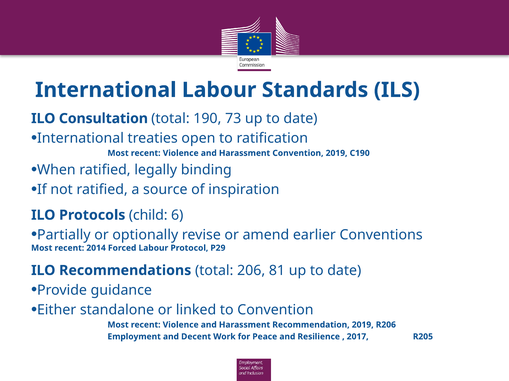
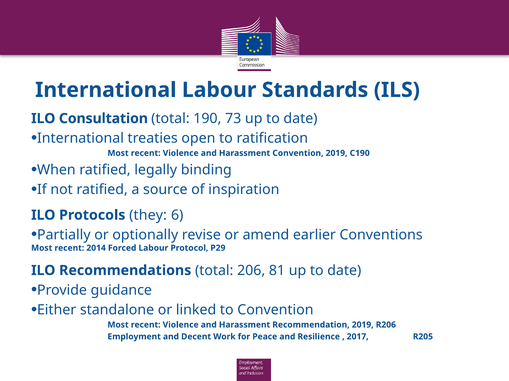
child: child -> they
